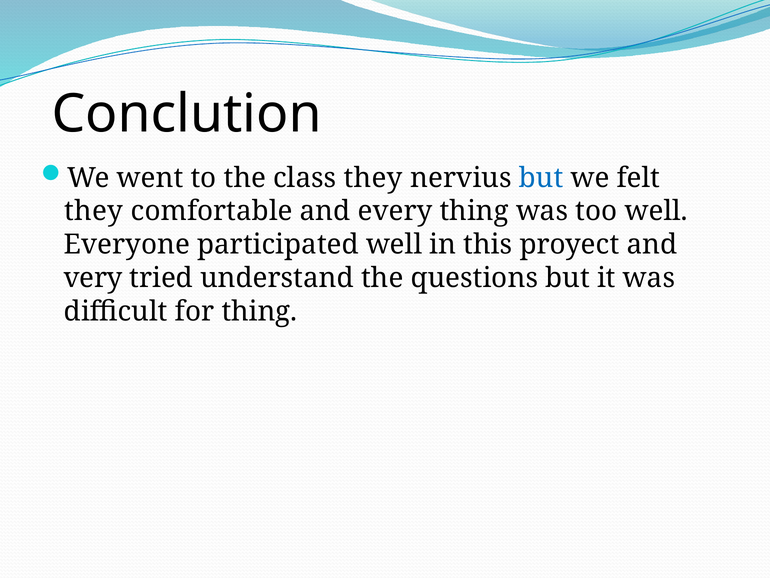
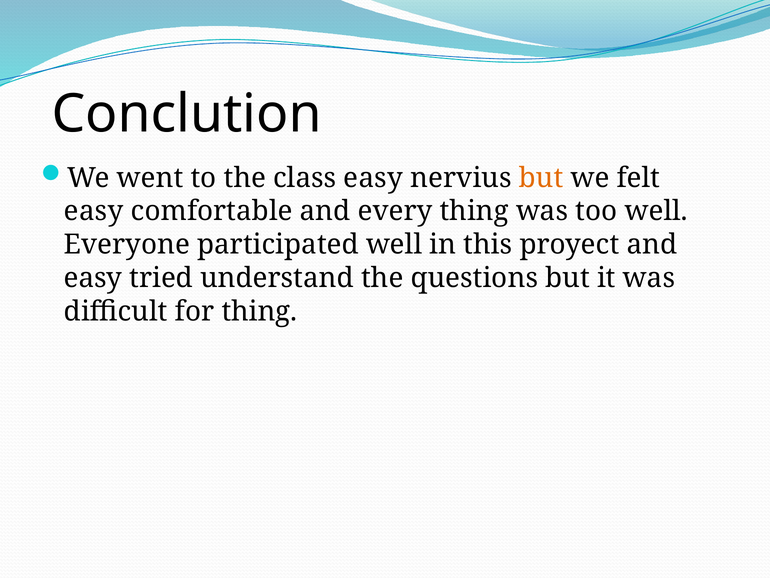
class they: they -> easy
but at (541, 178) colour: blue -> orange
they at (94, 211): they -> easy
very at (93, 278): very -> easy
